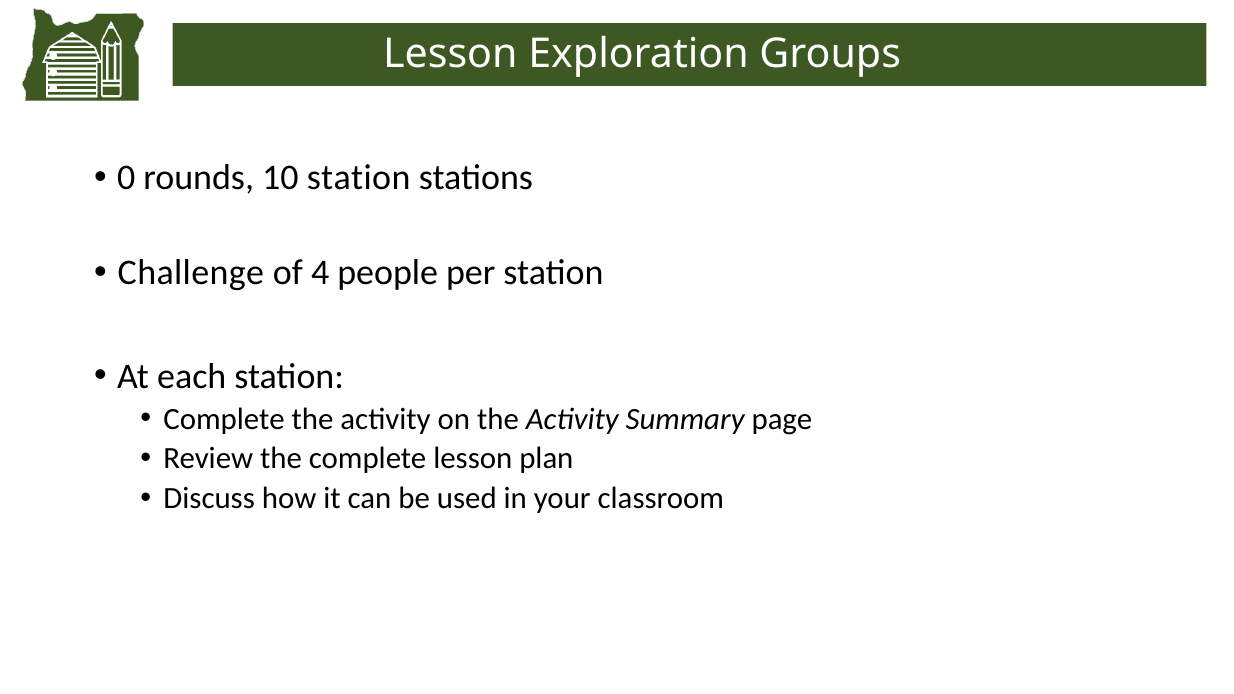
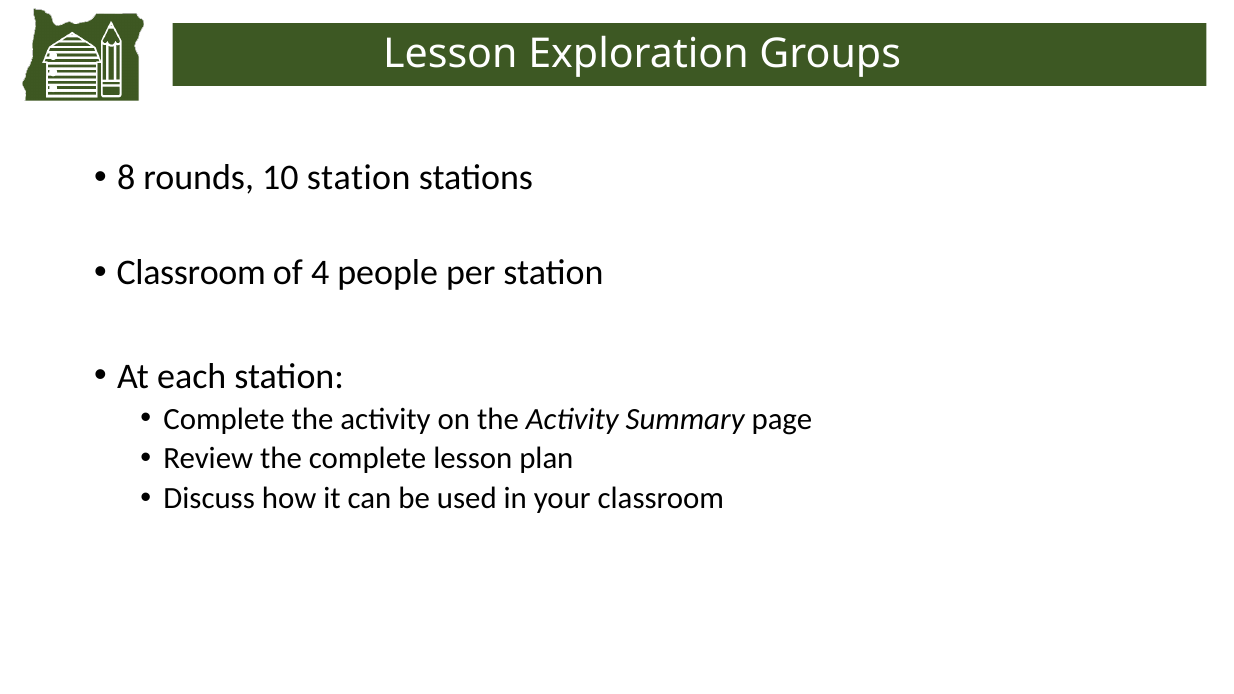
0: 0 -> 8
Challenge at (191, 273): Challenge -> Classroom
